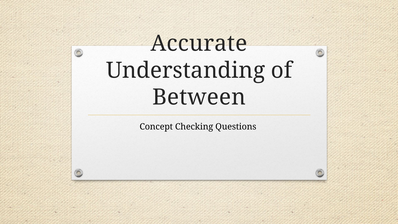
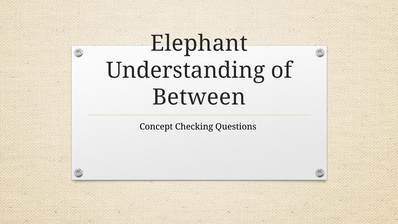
Accurate: Accurate -> Elephant
